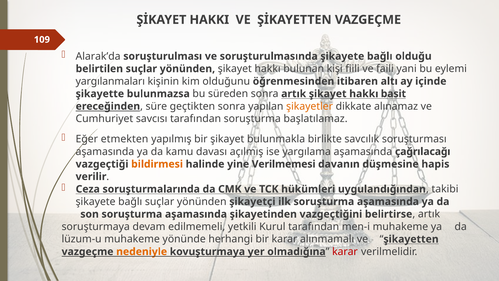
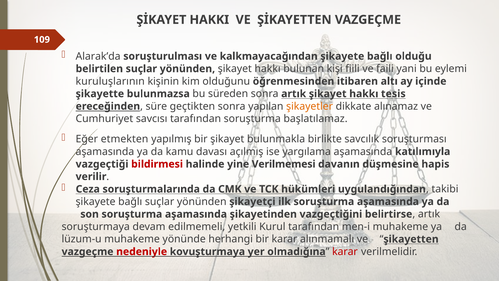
soruşturulmasında: soruşturulmasında -> kalkmayacağından
yargılanmaları: yargılanmaları -> kuruluşlarının
basit: basit -> tesis
çağrılacağı: çağrılacağı -> katılımıyla
bildirmesi colour: orange -> red
nedeniyle colour: orange -> red
